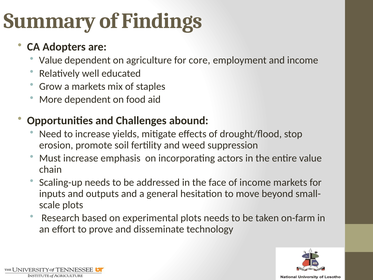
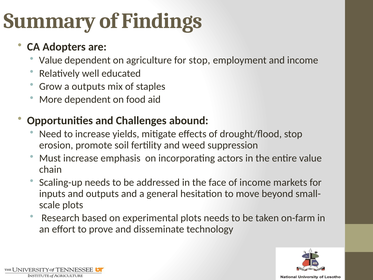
for core: core -> stop
a markets: markets -> outputs
